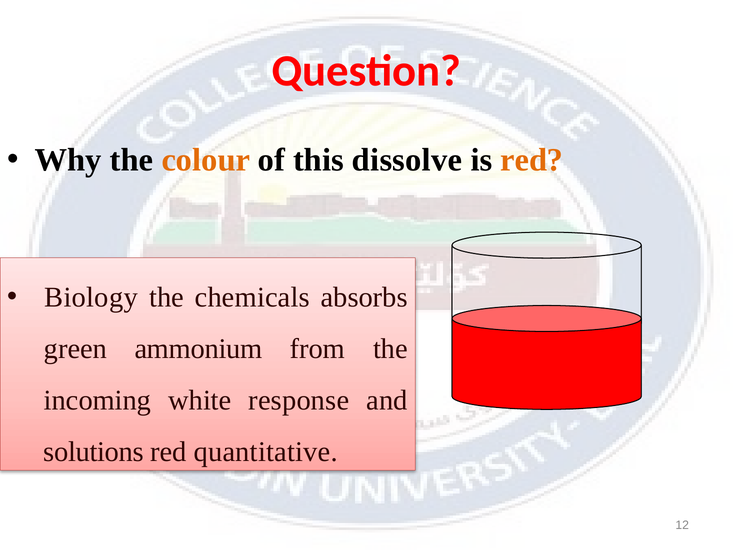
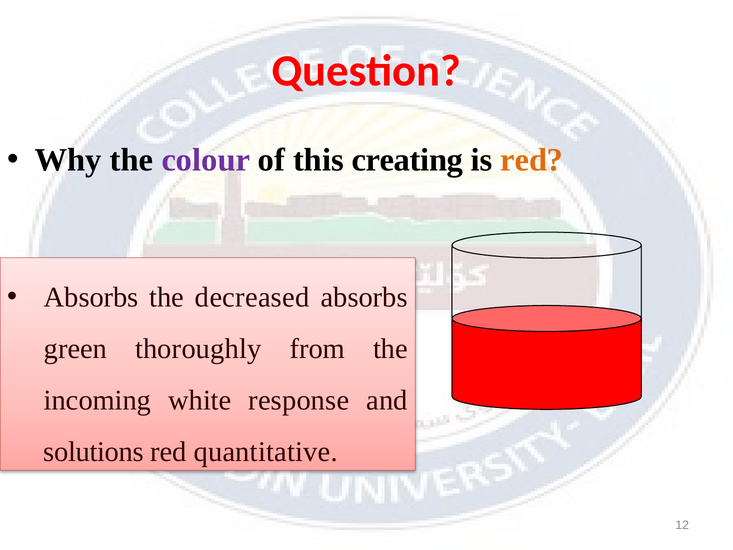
colour colour: orange -> purple
dissolve: dissolve -> creating
Biology at (91, 297): Biology -> Absorbs
chemicals: chemicals -> decreased
ammonium: ammonium -> thoroughly
